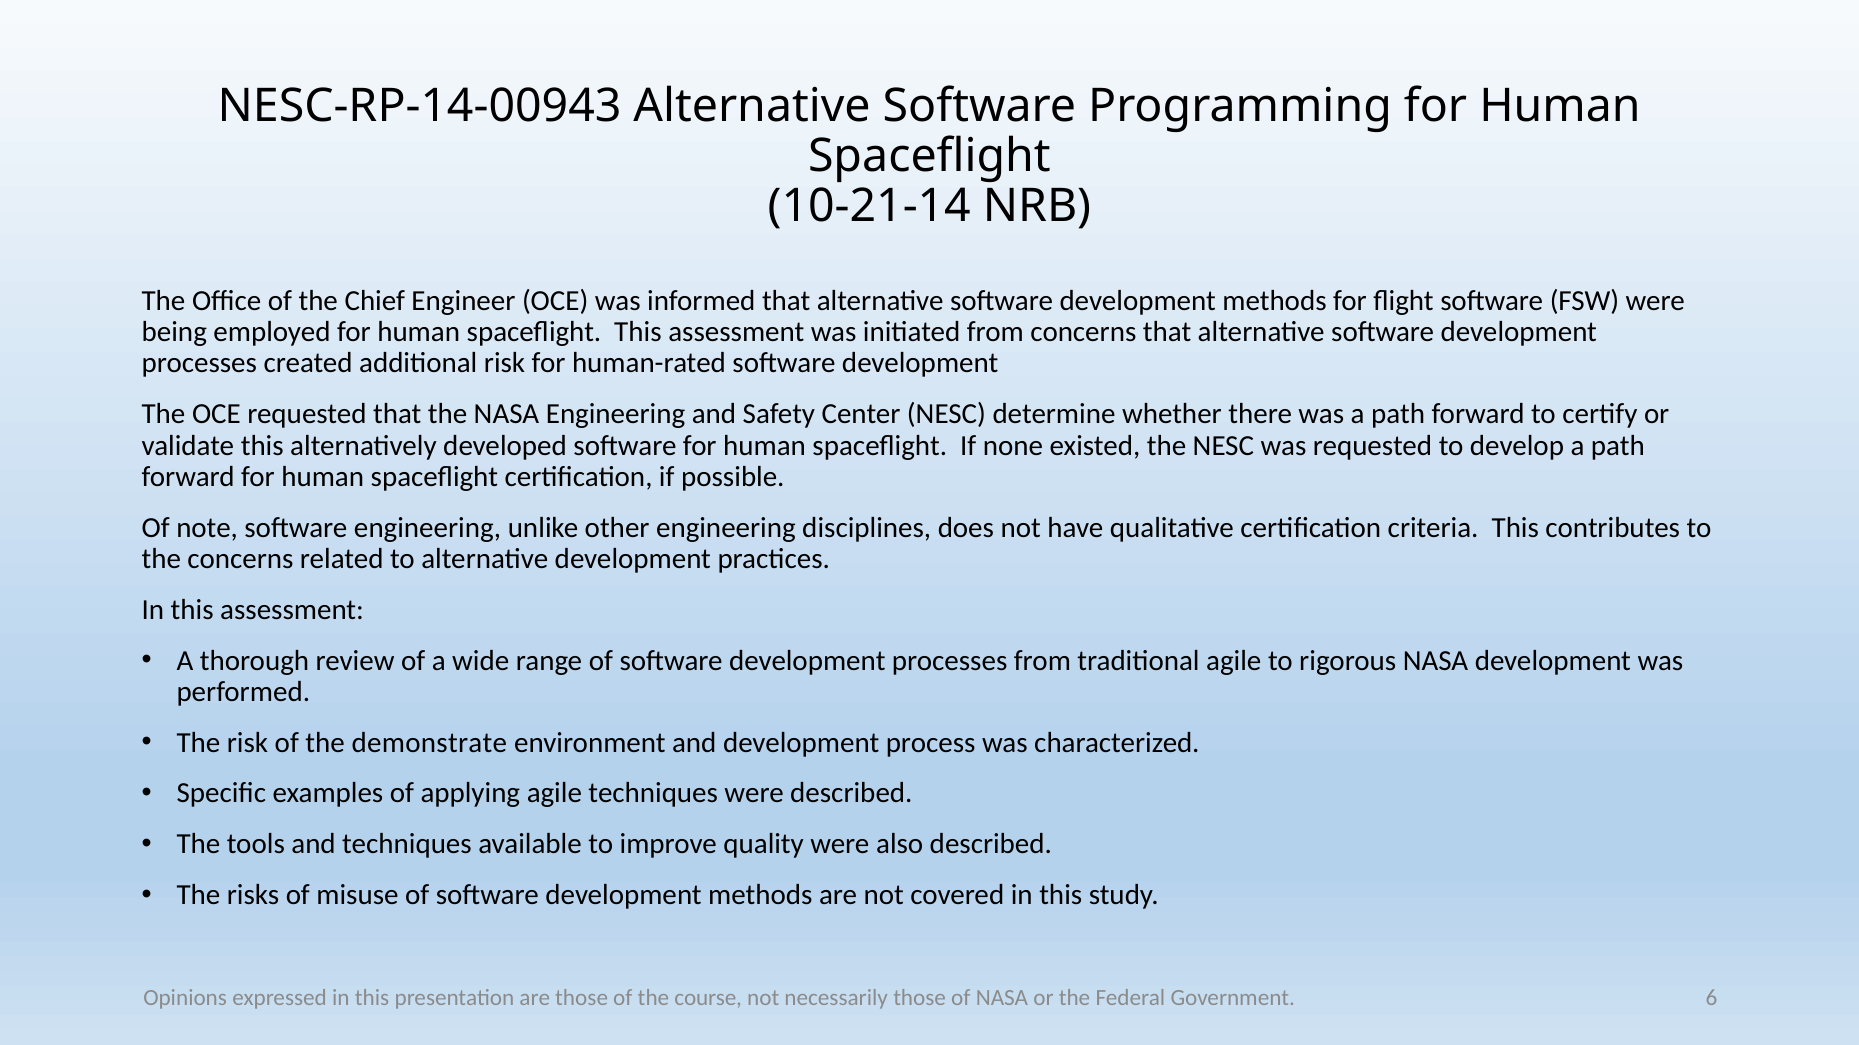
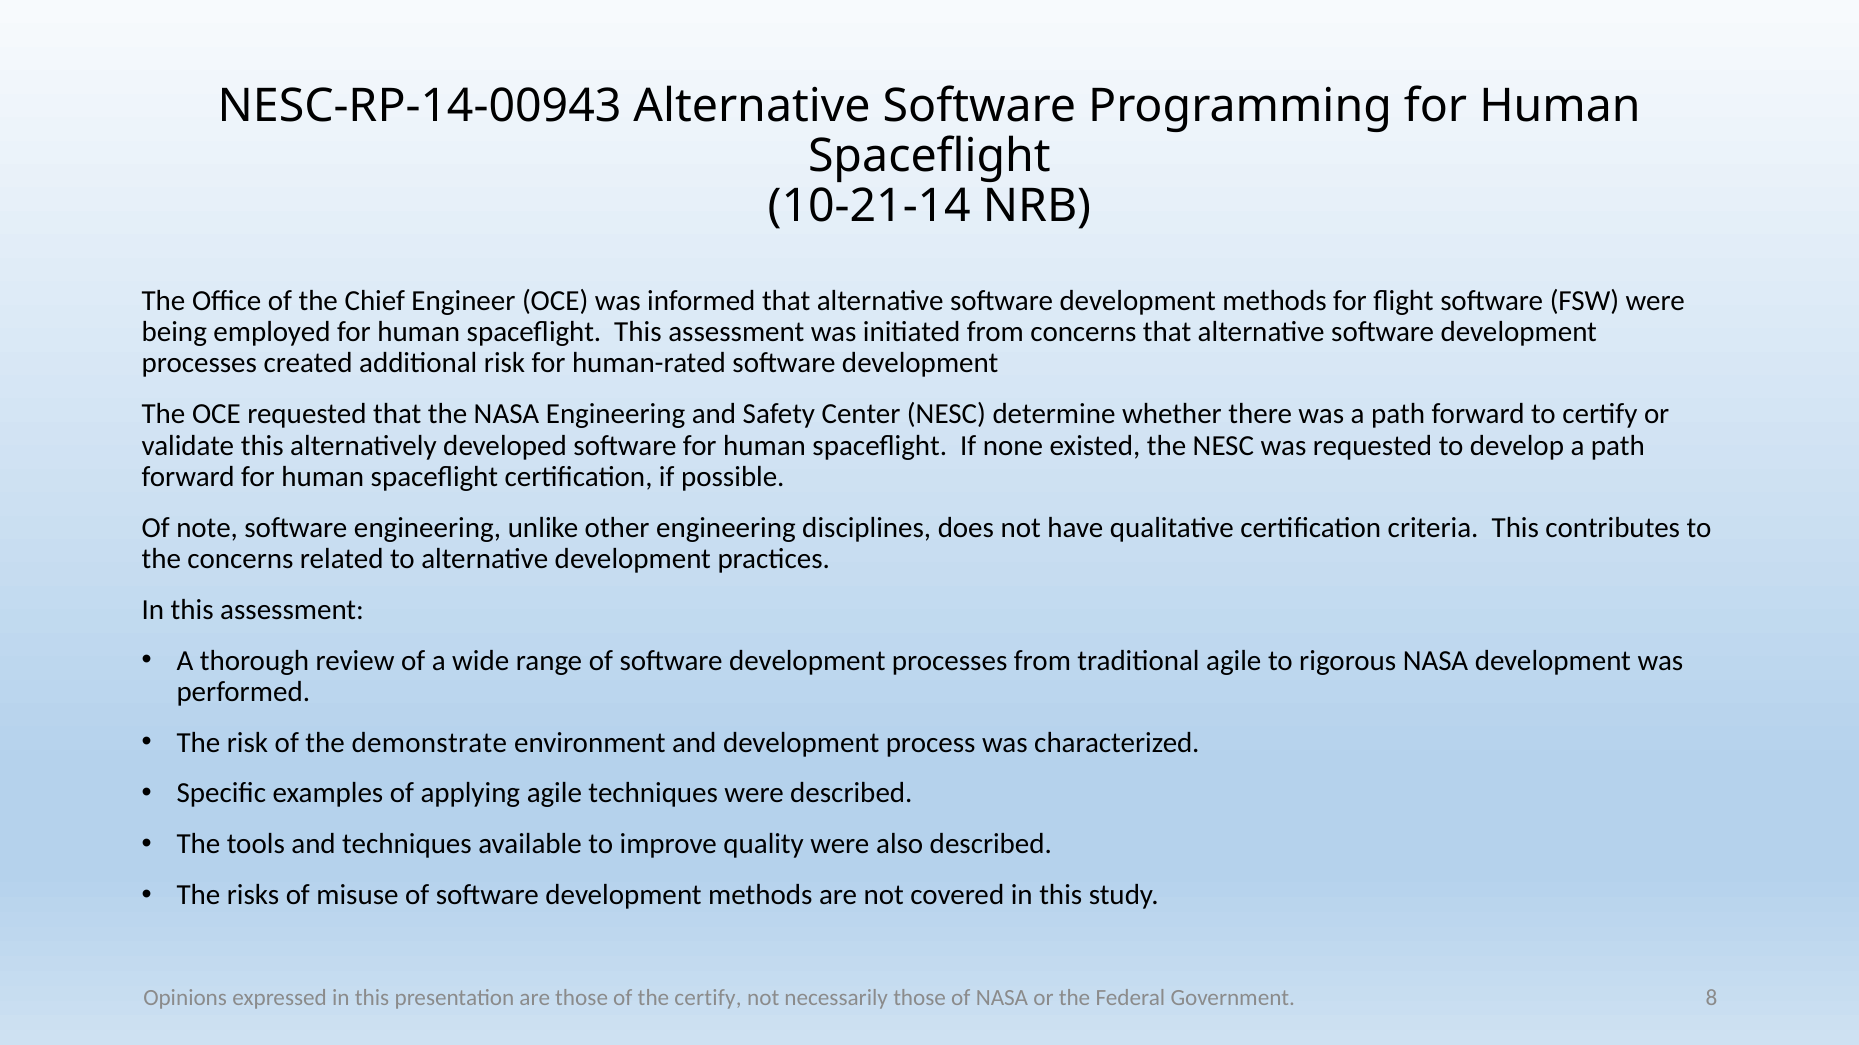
the course: course -> certify
6: 6 -> 8
